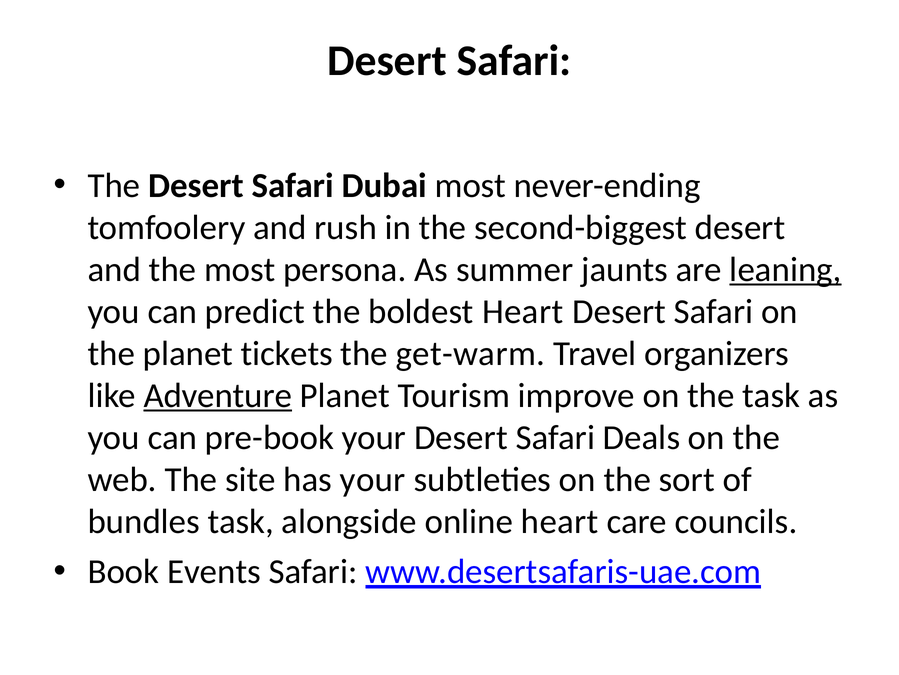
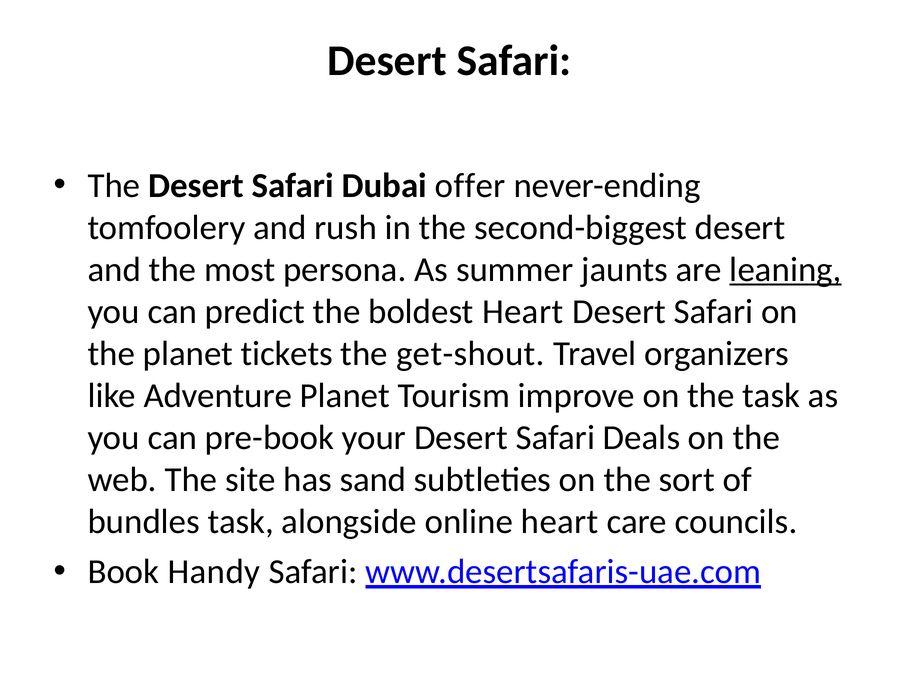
Dubai most: most -> offer
get-warm: get-warm -> get-shout
Adventure underline: present -> none
has your: your -> sand
Events: Events -> Handy
